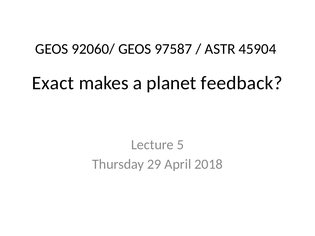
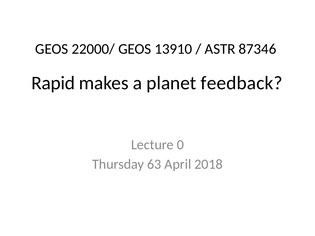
92060/: 92060/ -> 22000/
97587: 97587 -> 13910
45904: 45904 -> 87346
Exact: Exact -> Rapid
5: 5 -> 0
29: 29 -> 63
